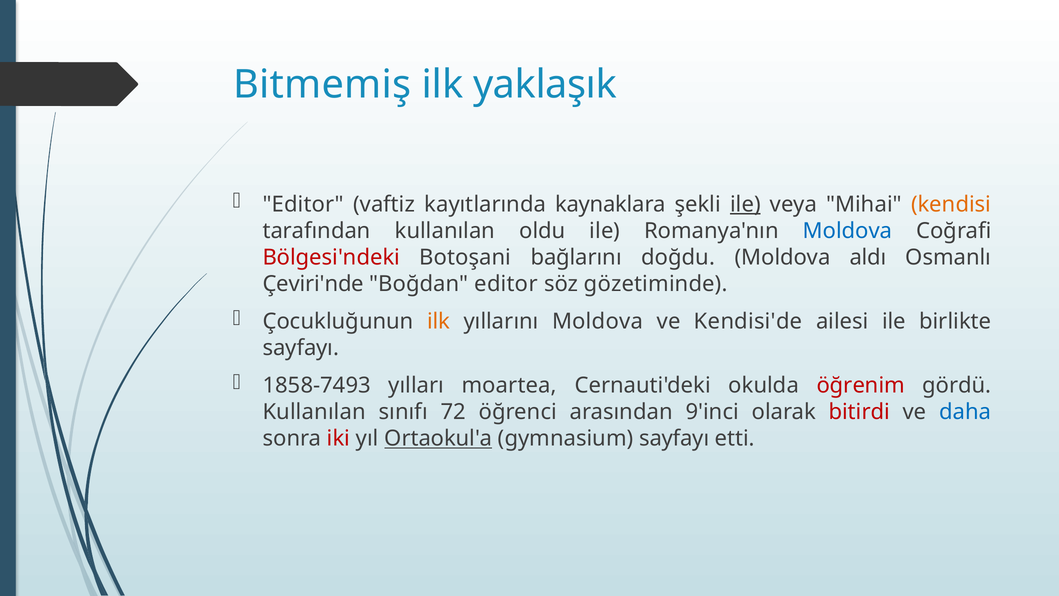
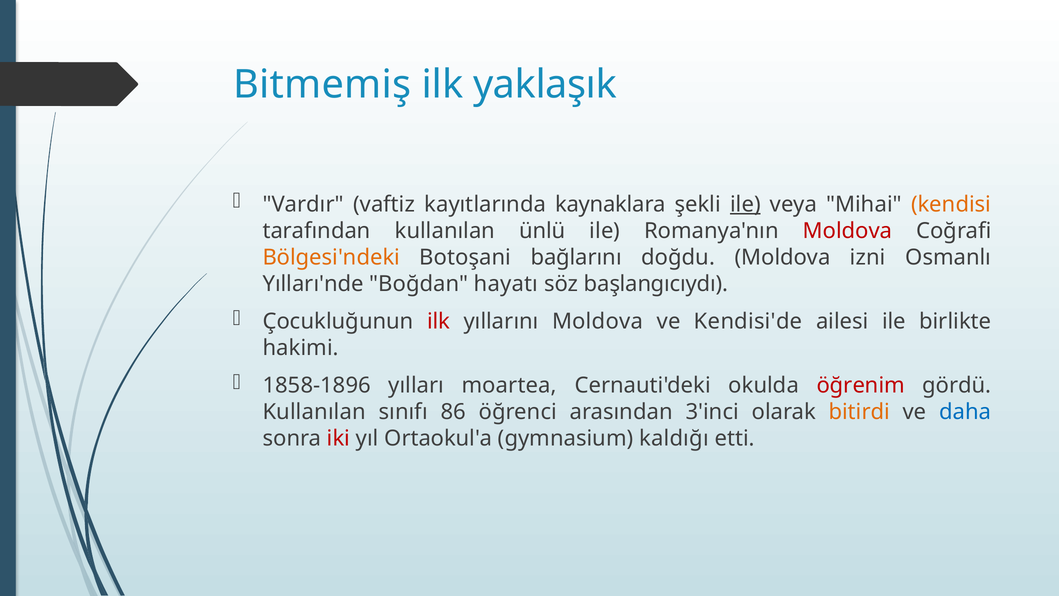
Editor at (303, 204): Editor -> Vardır
oldu: oldu -> ünlü
Moldova at (847, 231) colour: blue -> red
Bölgesi'ndeki colour: red -> orange
aldı: aldı -> izni
Çeviri'nde: Çeviri'nde -> Yılları'nde
Boğdan editor: editor -> hayatı
gözetiminde: gözetiminde -> başlangıcıydı
ilk at (439, 321) colour: orange -> red
sayfayı at (301, 348): sayfayı -> hakimi
1858-7493: 1858-7493 -> 1858-1896
72: 72 -> 86
9'inci: 9'inci -> 3'inci
bitirdi colour: red -> orange
Ortaokul'a underline: present -> none
gymnasium sayfayı: sayfayı -> kaldığı
